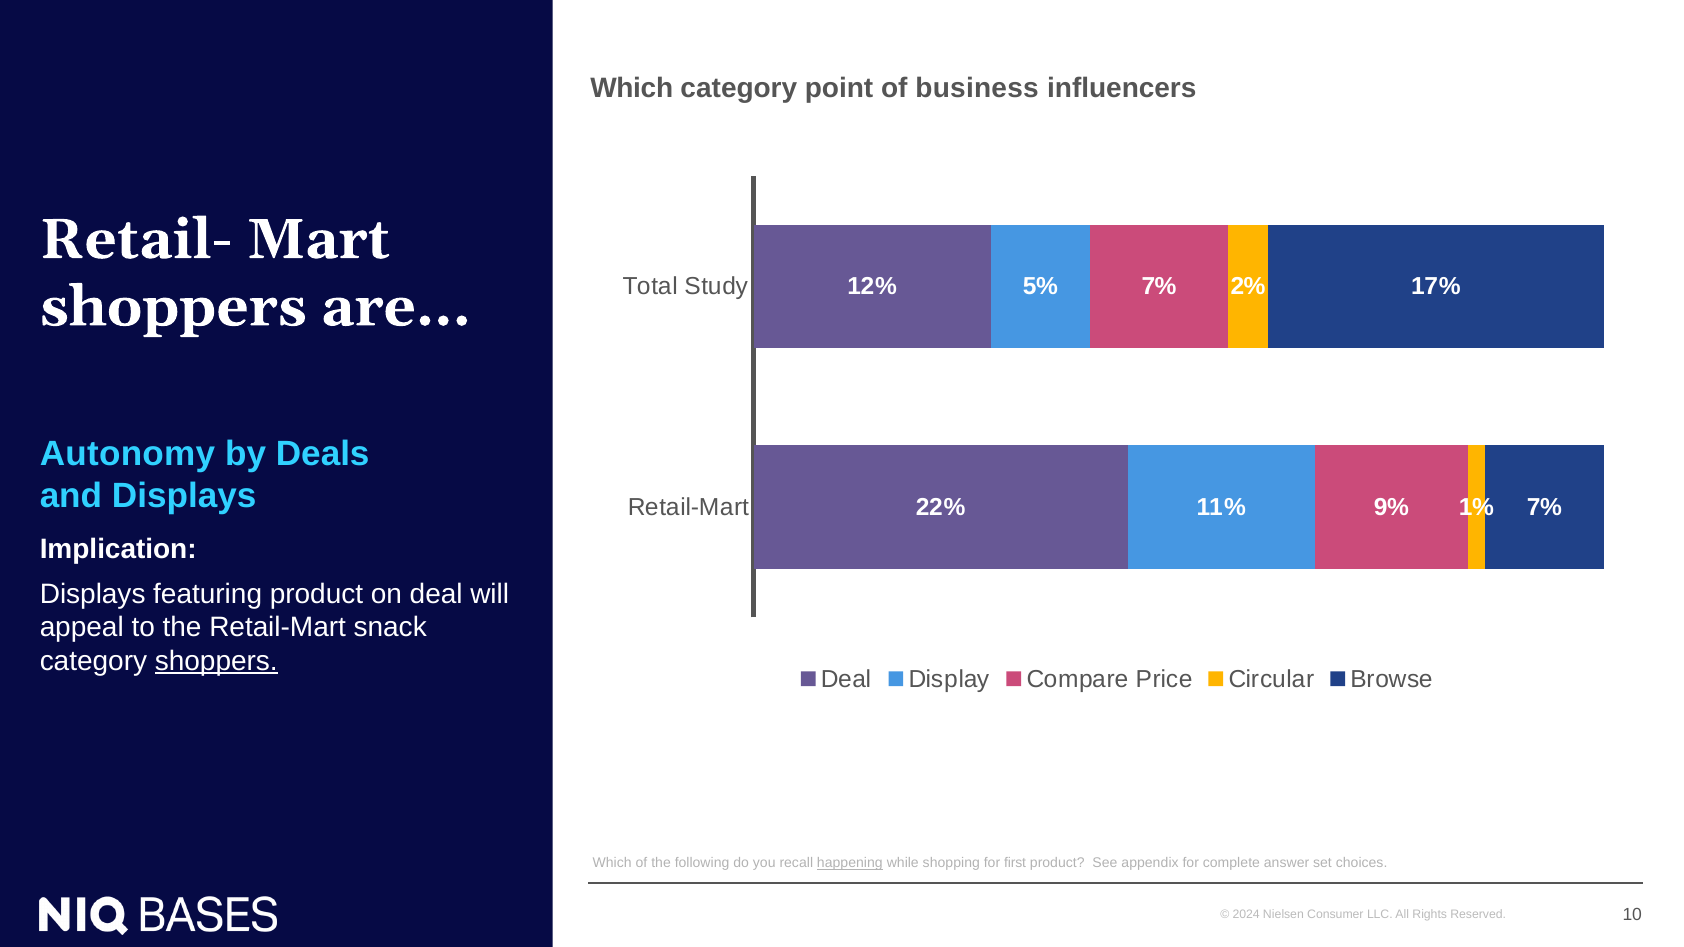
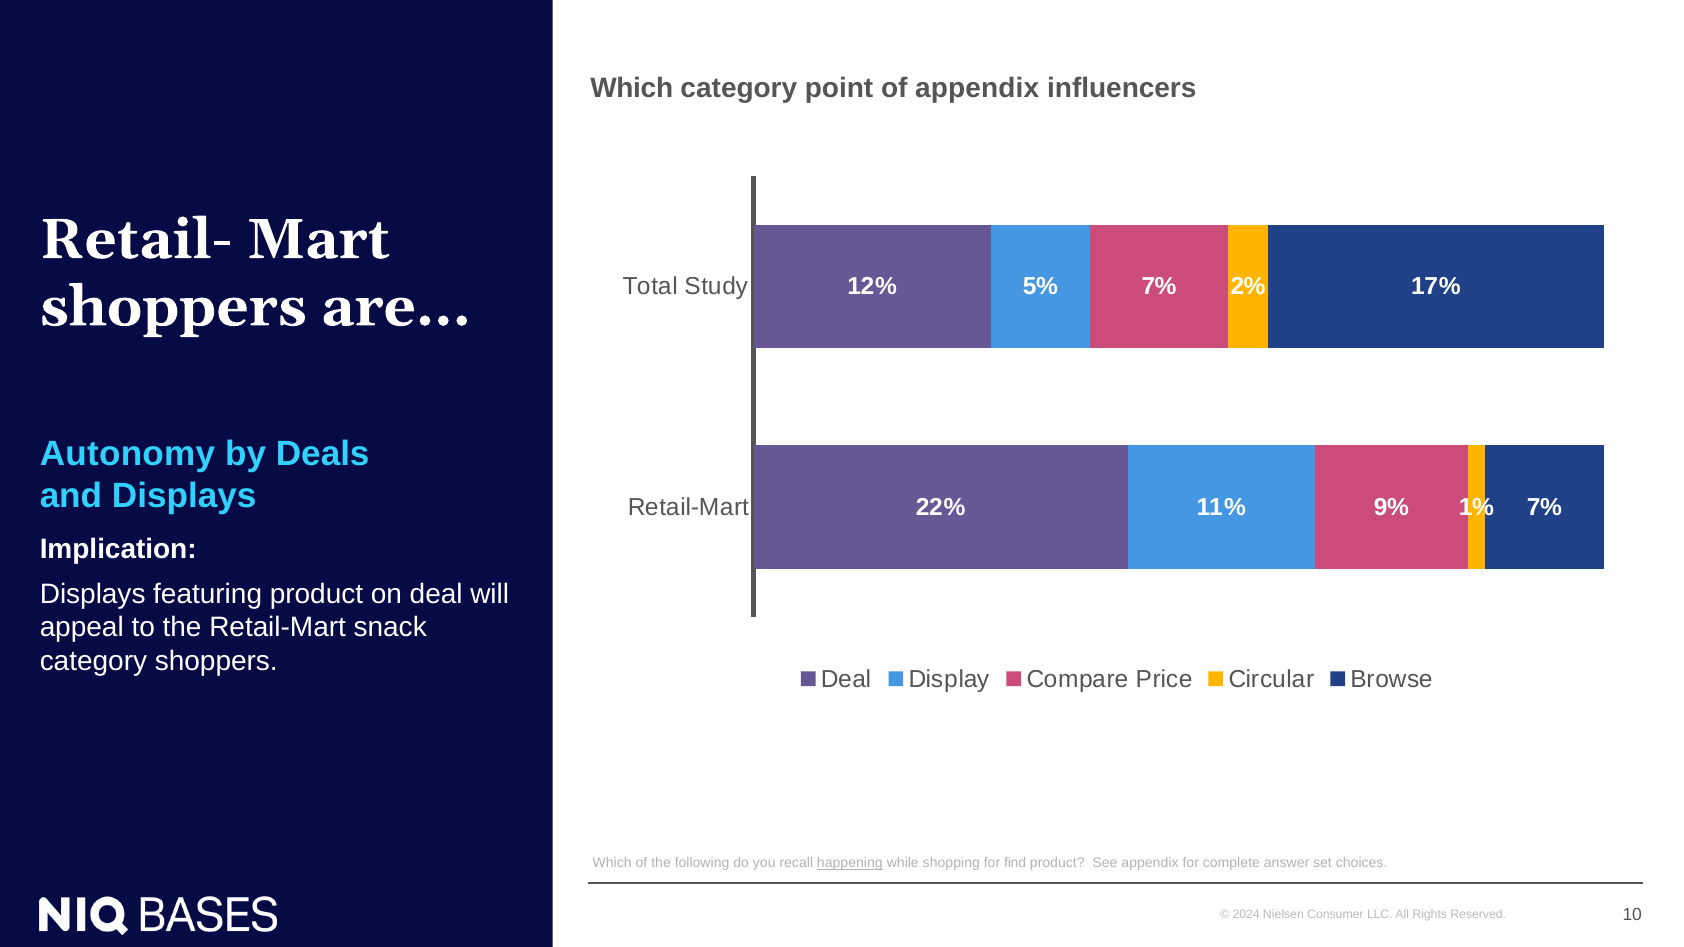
of business: business -> appendix
shoppers at (216, 661) underline: present -> none
first: first -> find
